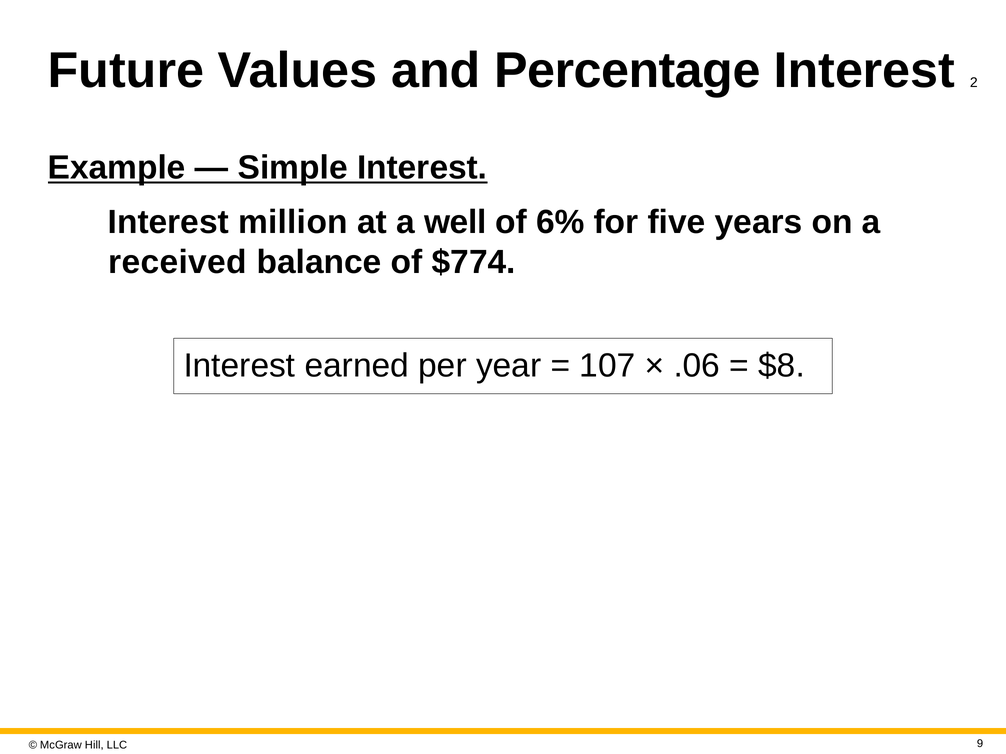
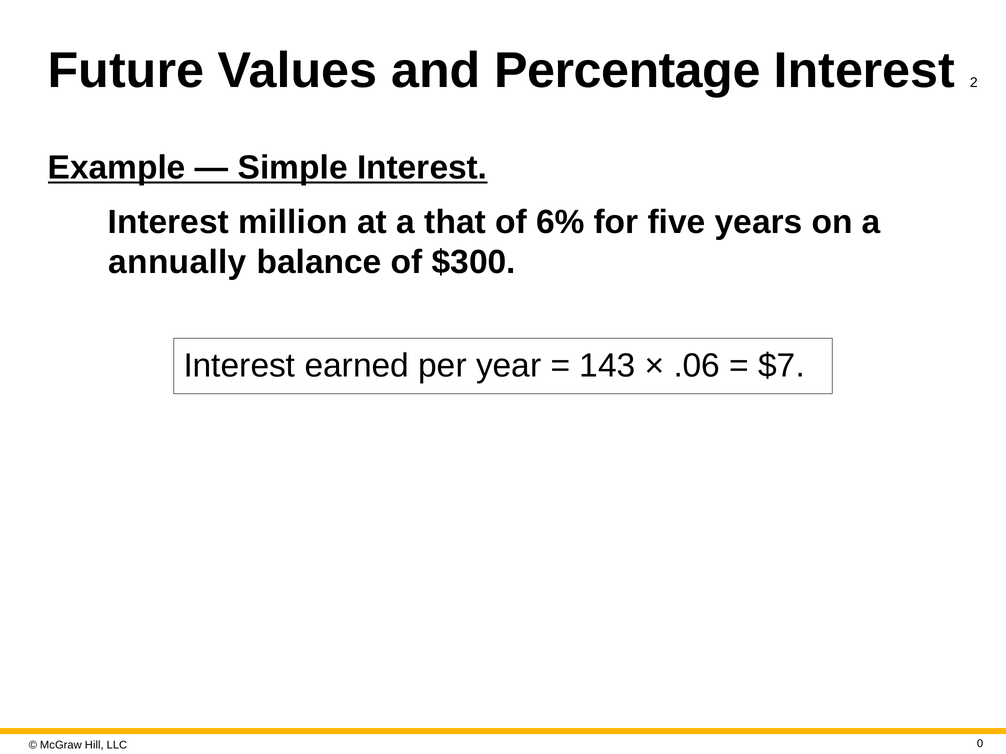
well: well -> that
received: received -> annually
$774: $774 -> $300
107: 107 -> 143
$8: $8 -> $7
9: 9 -> 0
